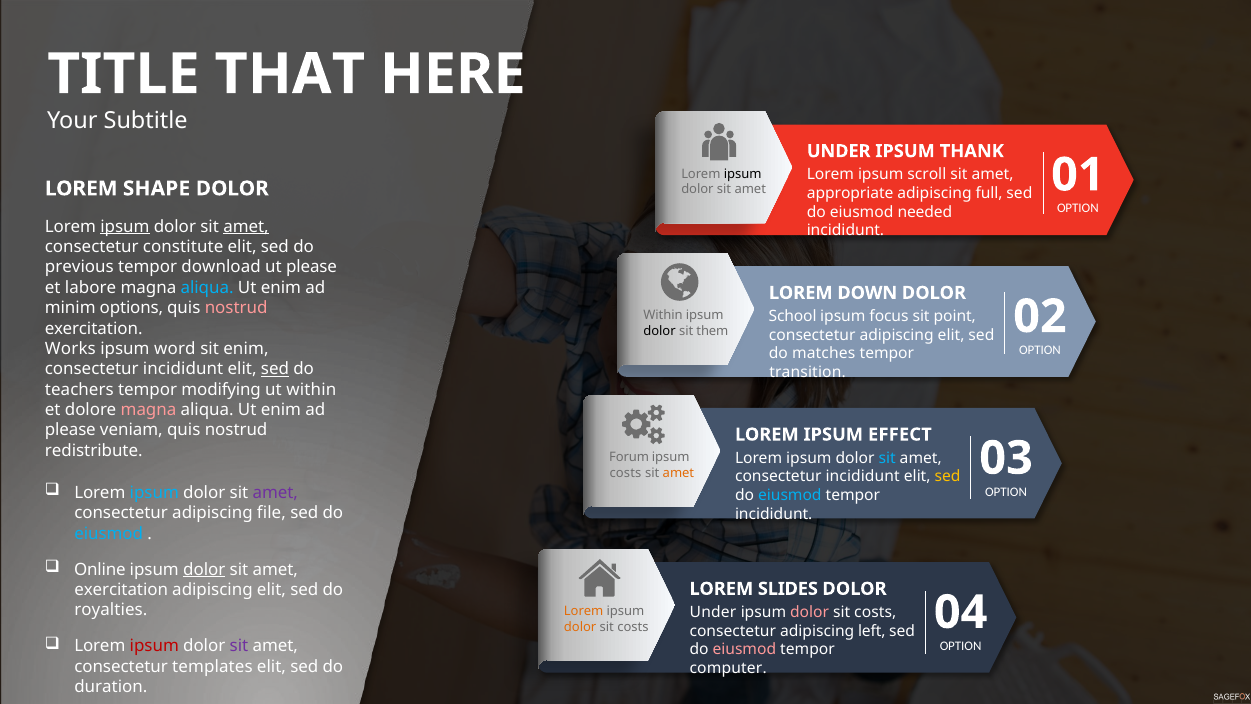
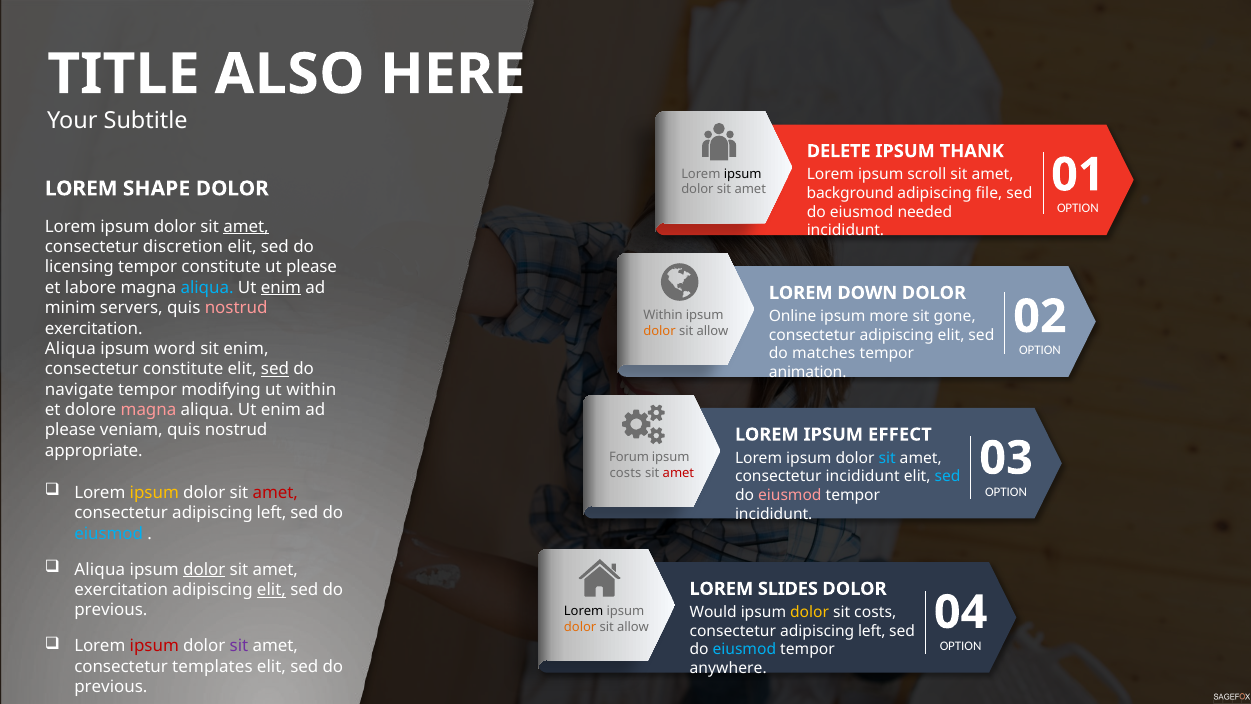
THAT: THAT -> ALSO
UNDER at (839, 151): UNDER -> DELETE
appropriate: appropriate -> background
full: full -> file
ipsum at (125, 226) underline: present -> none
constitute: constitute -> discretion
previous: previous -> licensing
tempor download: download -> constitute
enim at (281, 288) underline: none -> present
options: options -> servers
School: School -> Online
focus: focus -> more
point: point -> gone
dolor at (660, 331) colour: black -> orange
them at (712, 331): them -> allow
Works at (70, 349): Works -> Aliqua
incididunt at (183, 369): incididunt -> constitute
transition: transition -> animation
teachers: teachers -> navigate
redistribute: redistribute -> appropriate
amet at (678, 473) colour: orange -> red
sed at (948, 476) colour: yellow -> light blue
ipsum at (154, 493) colour: light blue -> yellow
amet at (275, 493) colour: purple -> red
eiusmod at (790, 495) colour: light blue -> pink
file at (271, 513): file -> left
Online at (100, 569): Online -> Aliqua
elit at (271, 590) underline: none -> present
royalties at (111, 610): royalties -> previous
Lorem at (584, 611) colour: orange -> black
Under at (713, 612): Under -> Would
dolor at (810, 612) colour: pink -> yellow
costs at (633, 627): costs -> allow
eiusmod at (744, 649) colour: pink -> light blue
computer: computer -> anywhere
duration at (111, 687): duration -> previous
